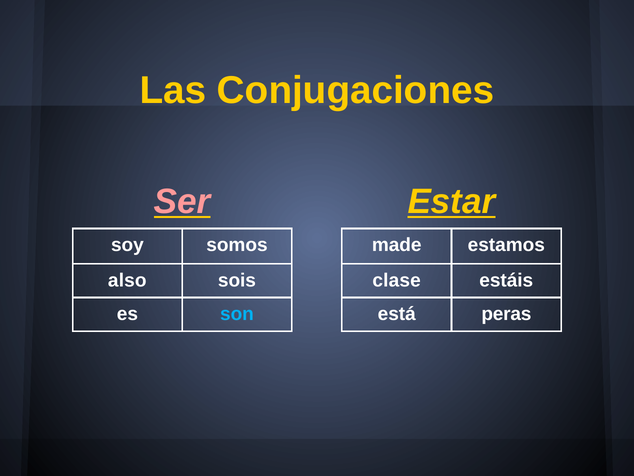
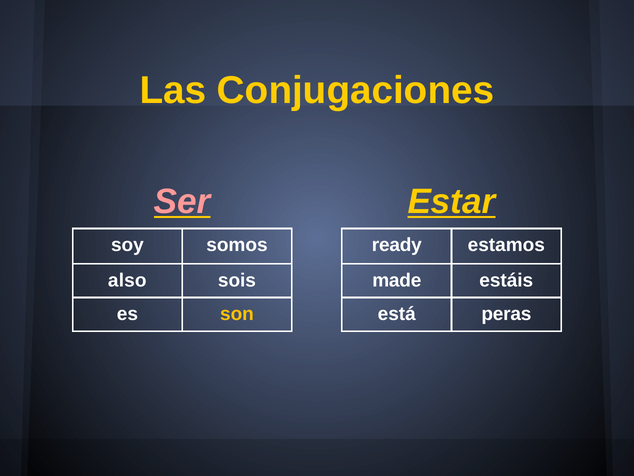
made: made -> ready
clase: clase -> made
son colour: light blue -> yellow
